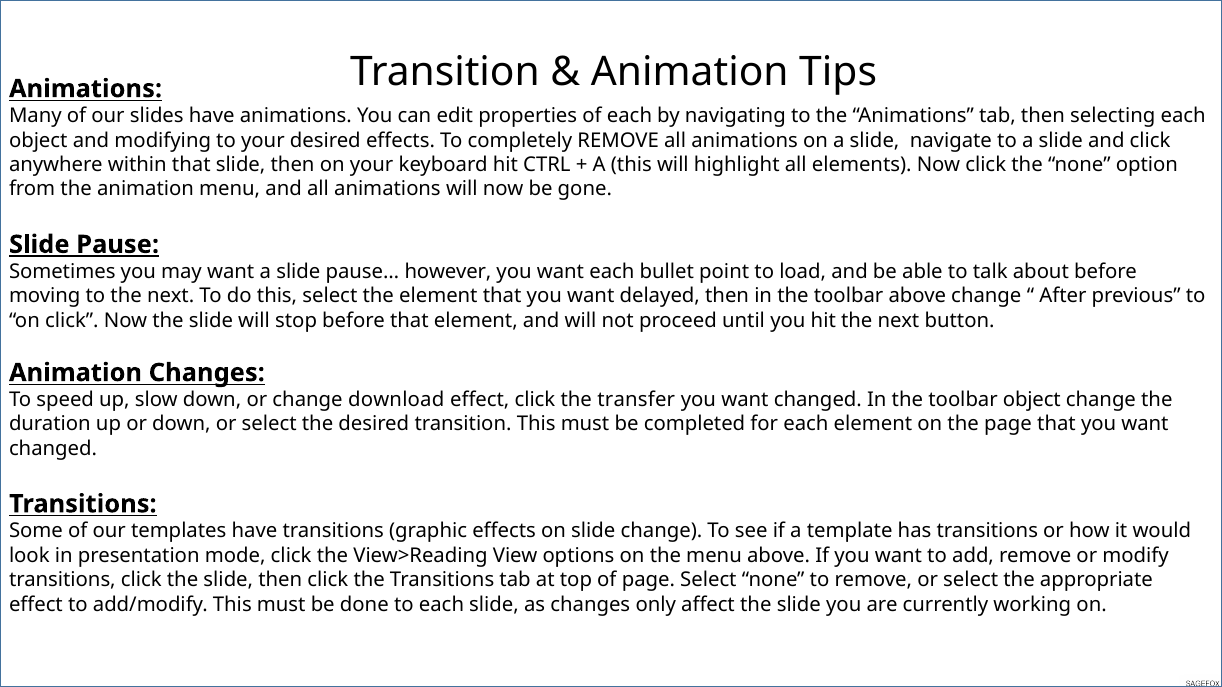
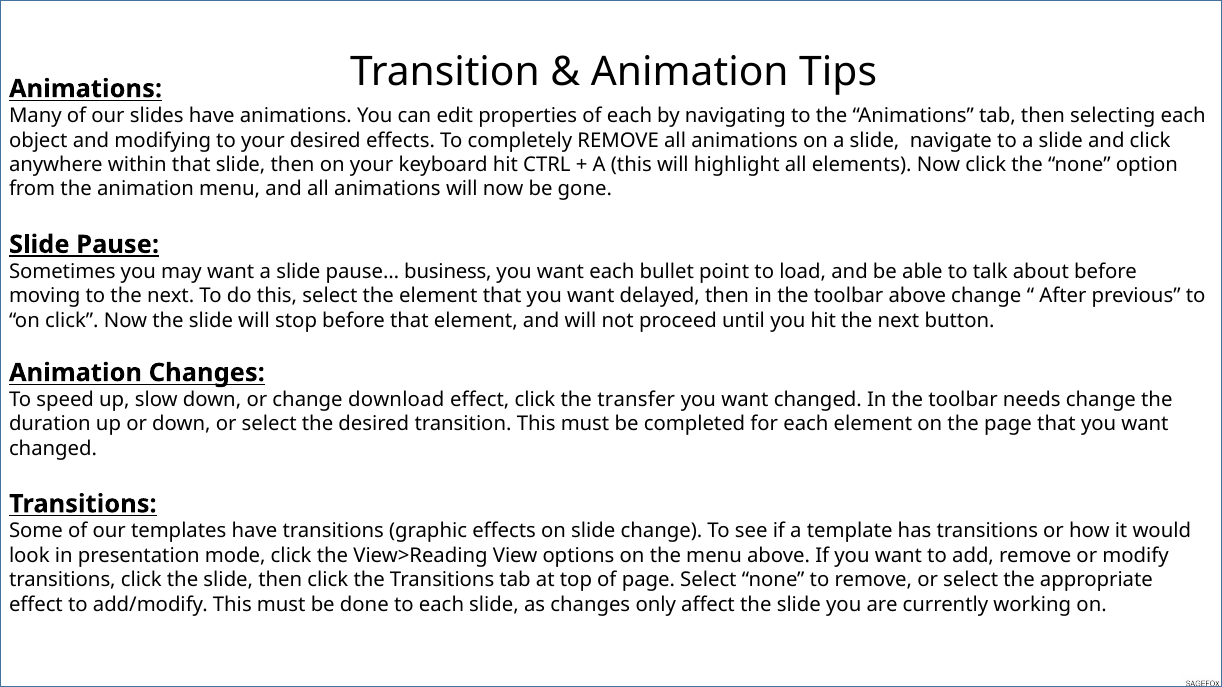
however: however -> business
toolbar object: object -> needs
